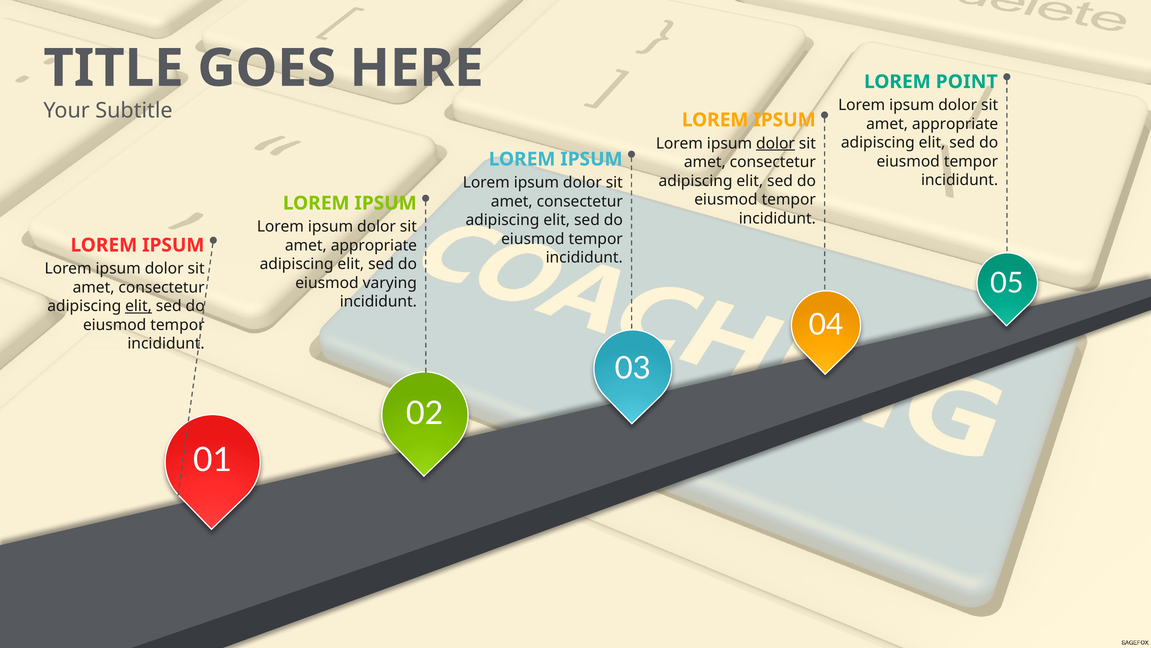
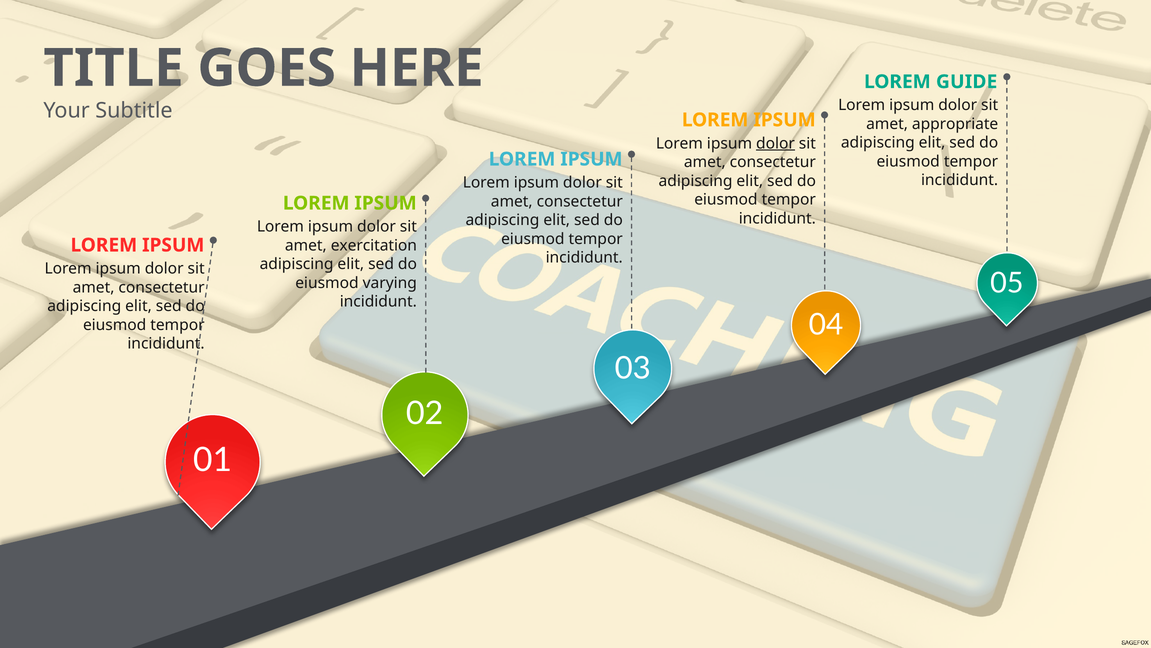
POINT: POINT -> GUIDE
appropriate at (374, 245): appropriate -> exercitation
elit at (139, 306) underline: present -> none
